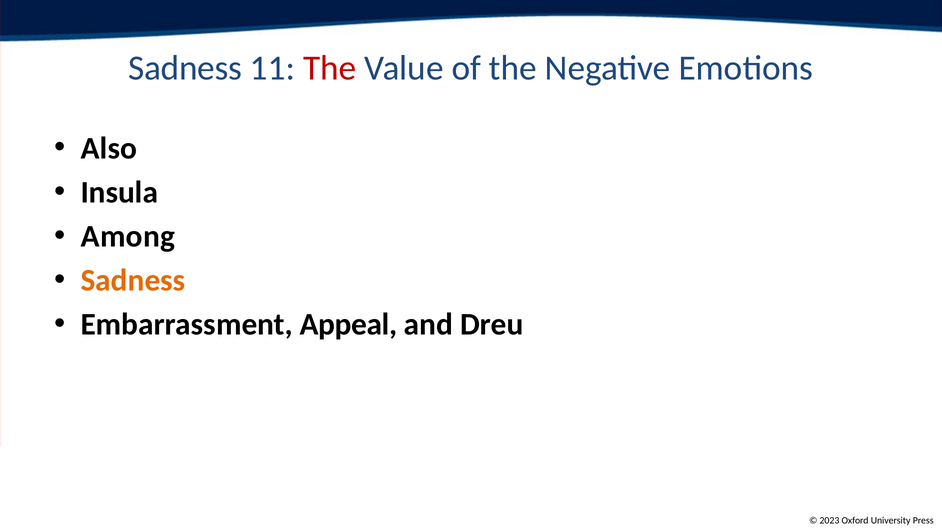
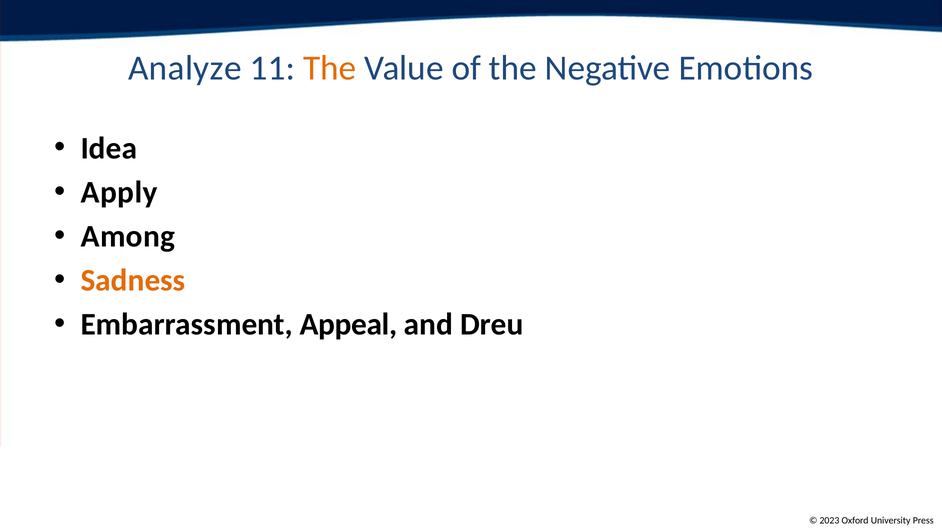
Sadness at (185, 68): Sadness -> Analyze
The at (330, 68) colour: red -> orange
Also: Also -> Idea
Insula: Insula -> Apply
